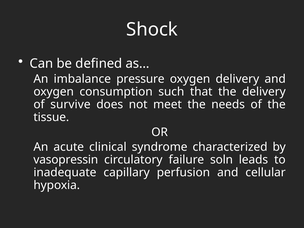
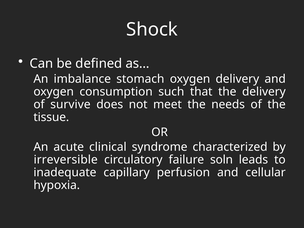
pressure: pressure -> stomach
vasopressin: vasopressin -> irreversible
